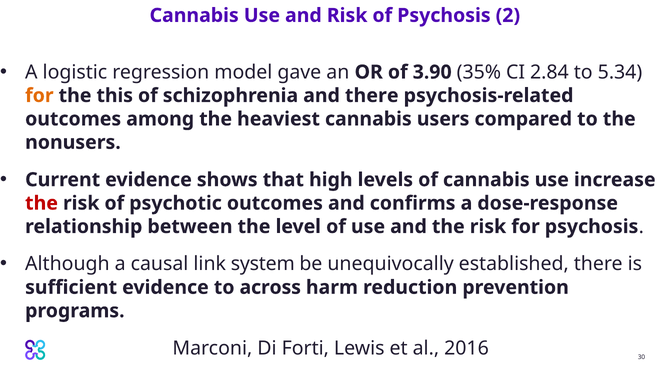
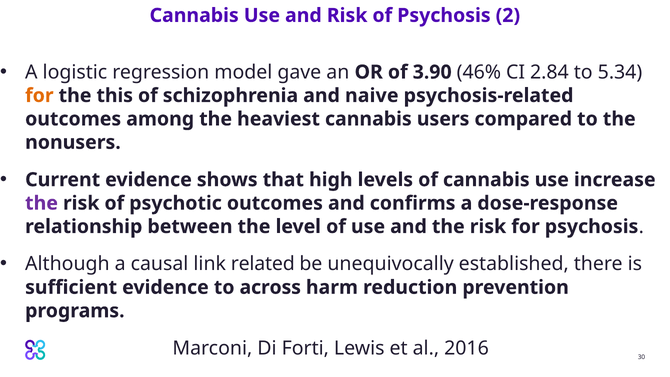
35%: 35% -> 46%
and there: there -> naive
the at (42, 203) colour: red -> purple
system: system -> related
